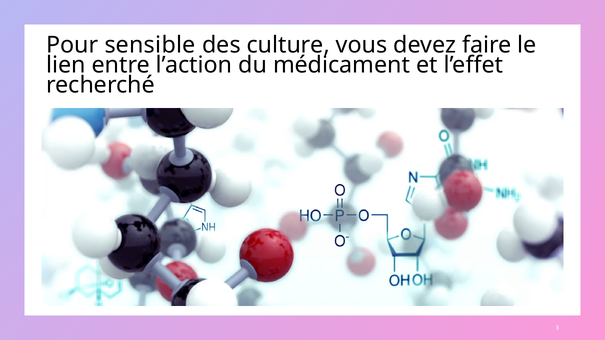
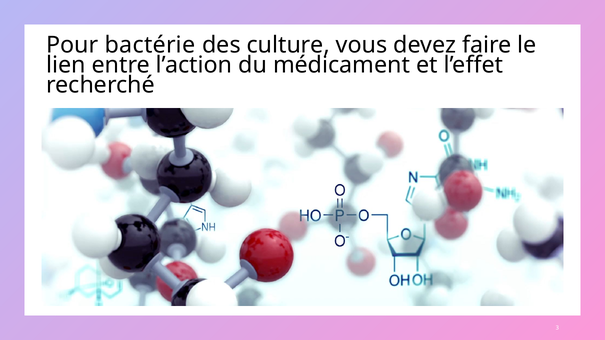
sensible: sensible -> bactérie
